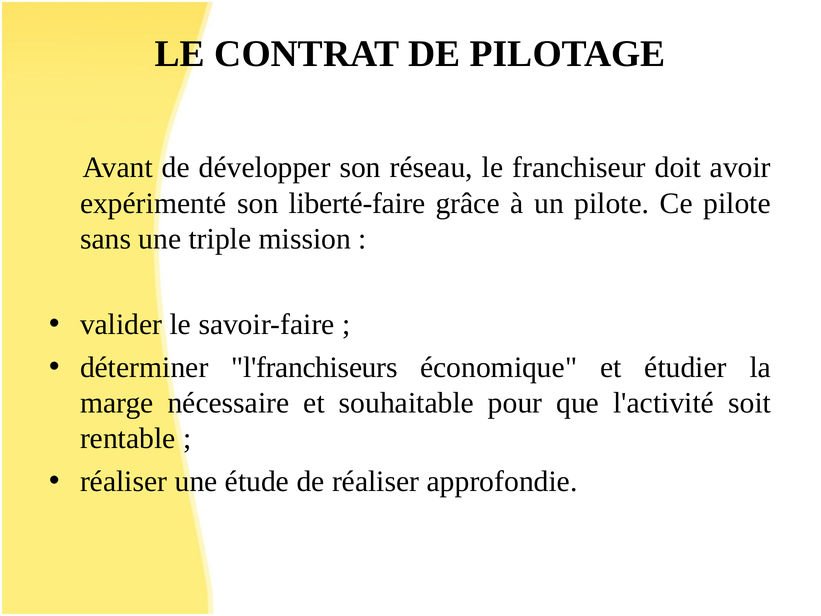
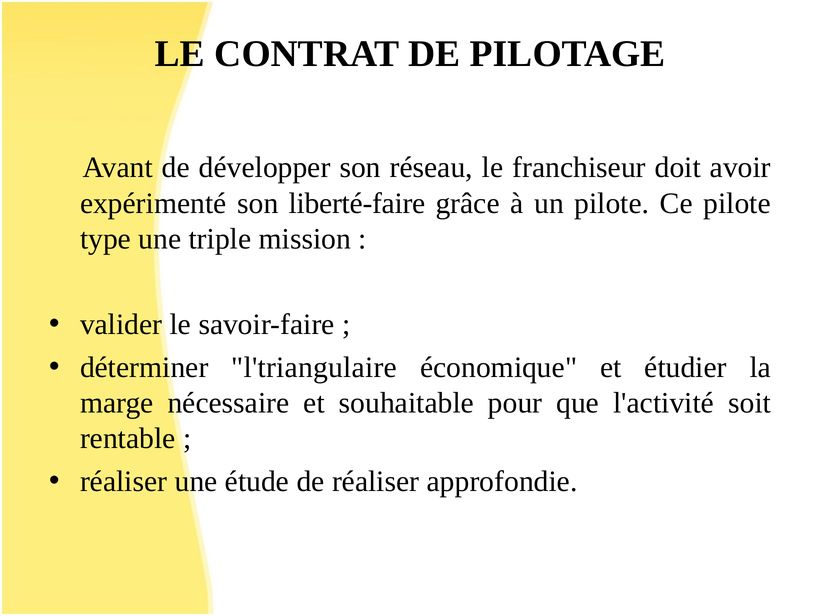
sans: sans -> type
l'franchiseurs: l'franchiseurs -> l'triangulaire
